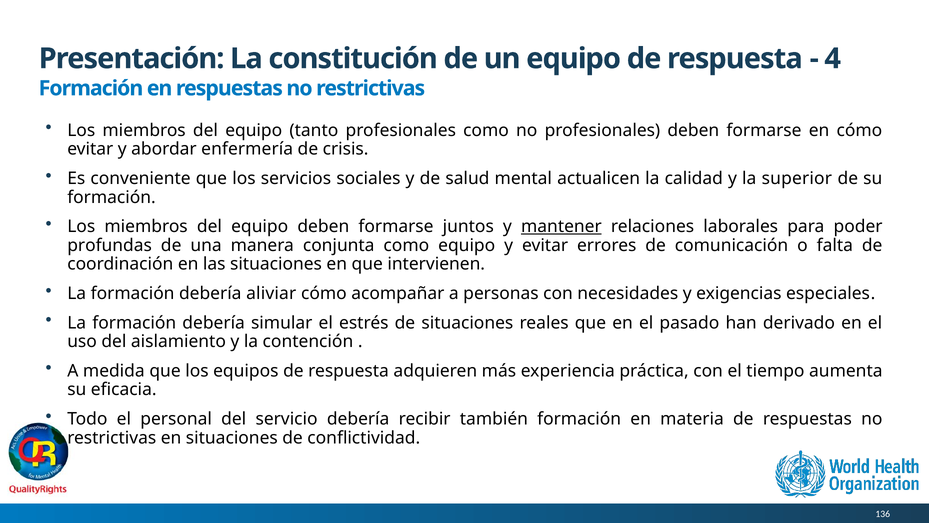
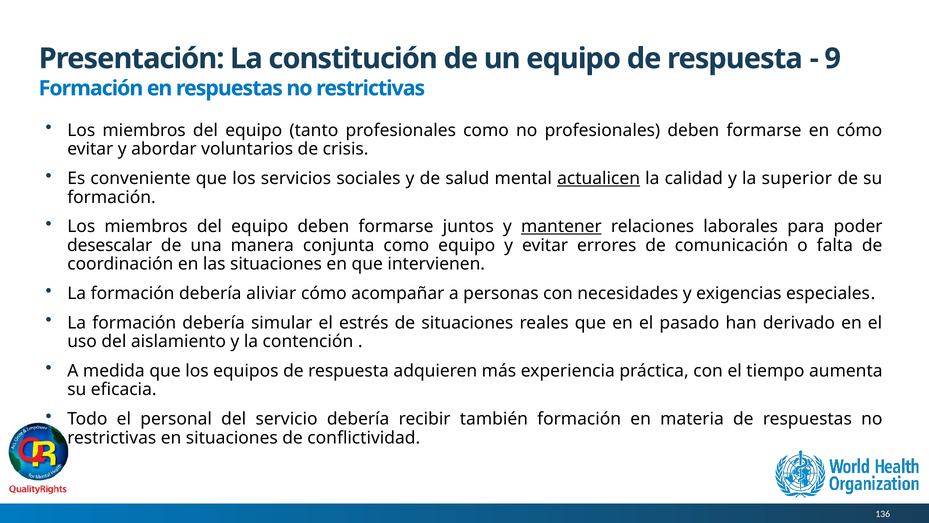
4: 4 -> 9
enfermería: enfermería -> voluntarios
actualicen underline: none -> present
profundas: profundas -> desescalar
